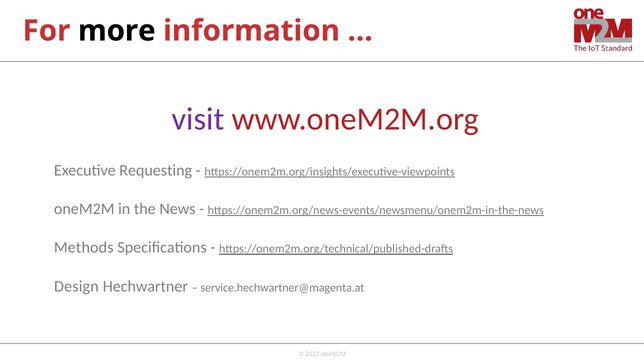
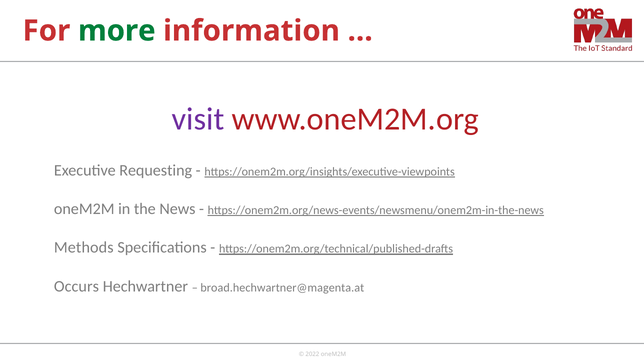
more colour: black -> green
Design: Design -> Occurs
service.hechwartner@magenta.at: service.hechwartner@magenta.at -> broad.hechwartner@magenta.at
